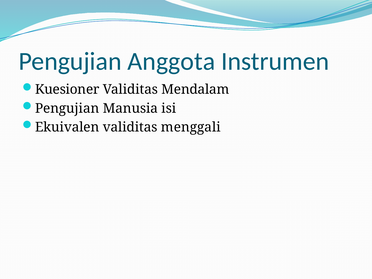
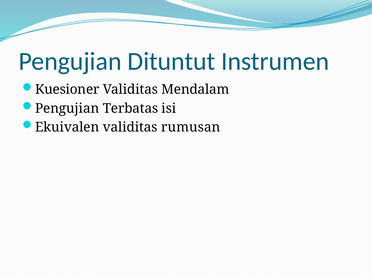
Anggota: Anggota -> Dituntut
Manusia: Manusia -> Terbatas
menggali: menggali -> rumusan
